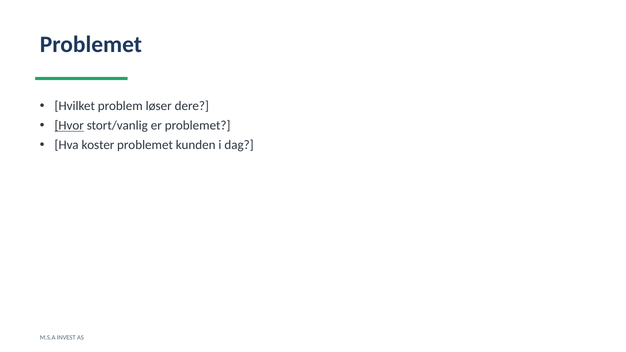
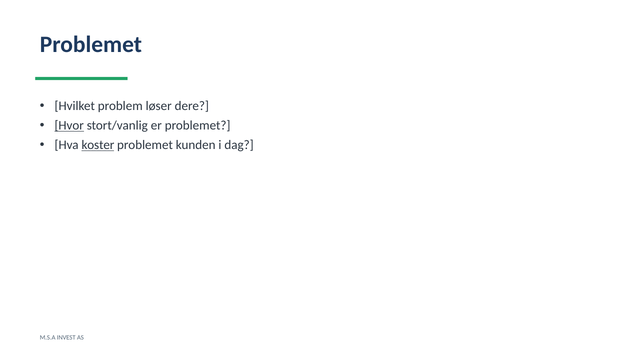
koster underline: none -> present
